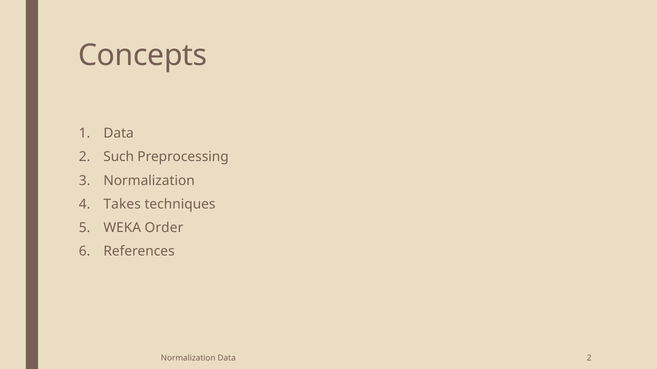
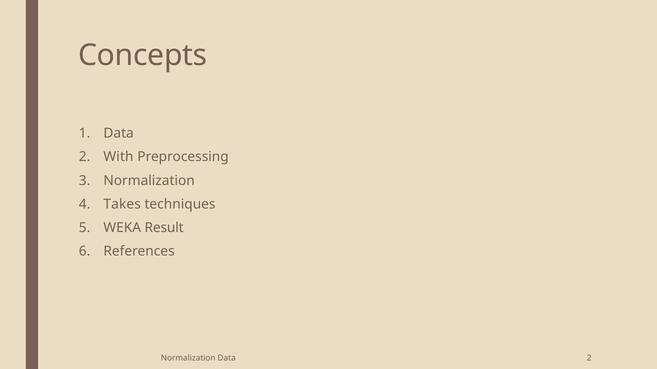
Such: Such -> With
Order: Order -> Result
